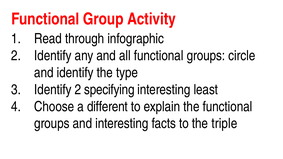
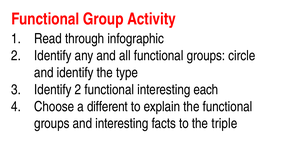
2 specifying: specifying -> functional
least: least -> each
